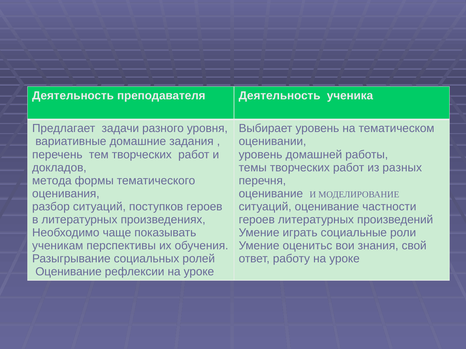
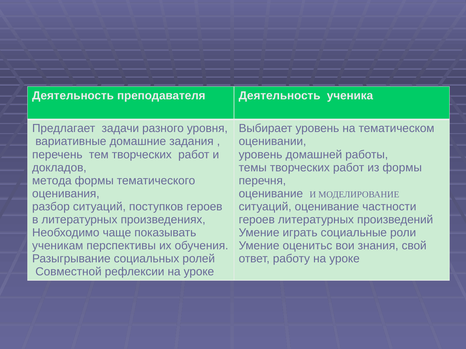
из разных: разных -> формы
Оценивание at (69, 272): Оценивание -> Совместной
